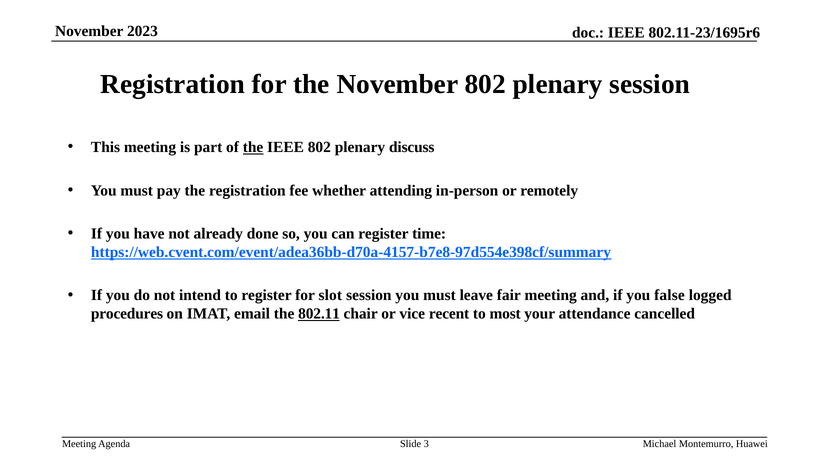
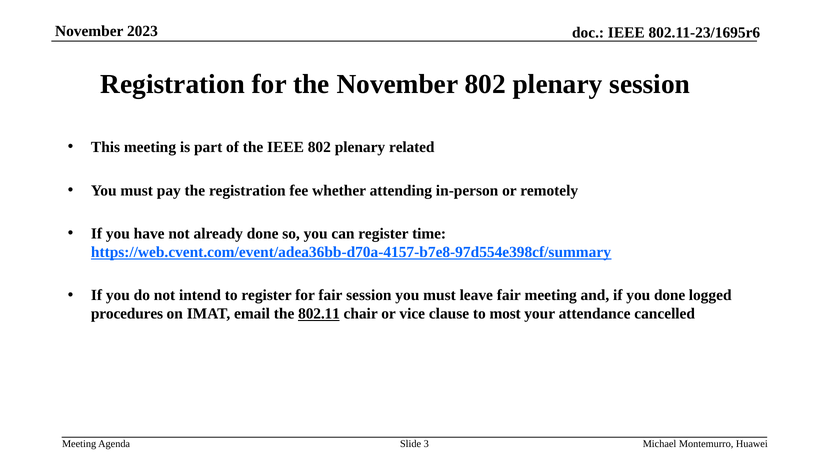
the at (253, 147) underline: present -> none
discuss: discuss -> related
for slot: slot -> fair
you false: false -> done
recent: recent -> clause
